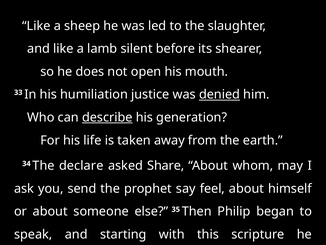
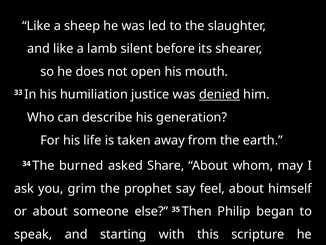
describe underline: present -> none
declare: declare -> burned
send: send -> grim
